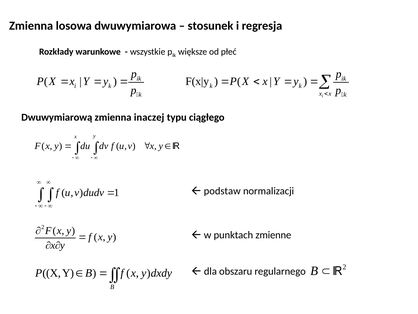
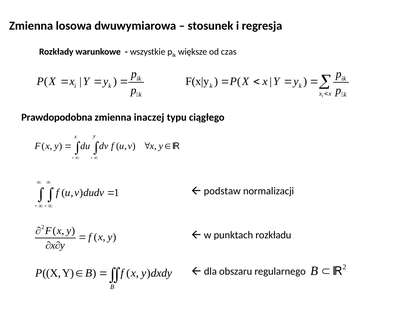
płeć: płeć -> czas
Dwuwymiarową: Dwuwymiarową -> Prawdopodobna
zmienne: zmienne -> rozkładu
